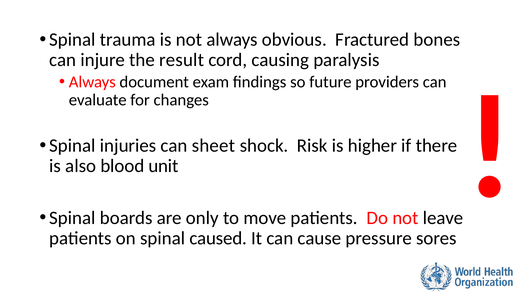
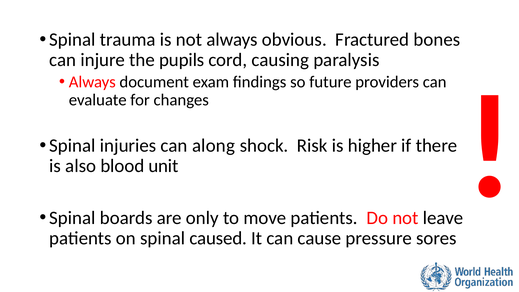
result: result -> pupils
sheet: sheet -> along
